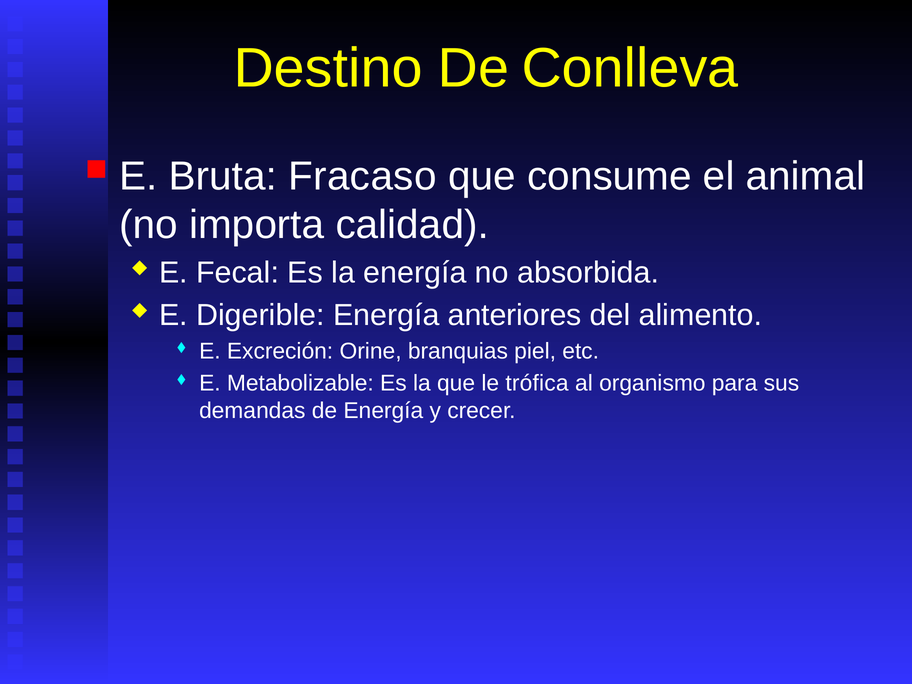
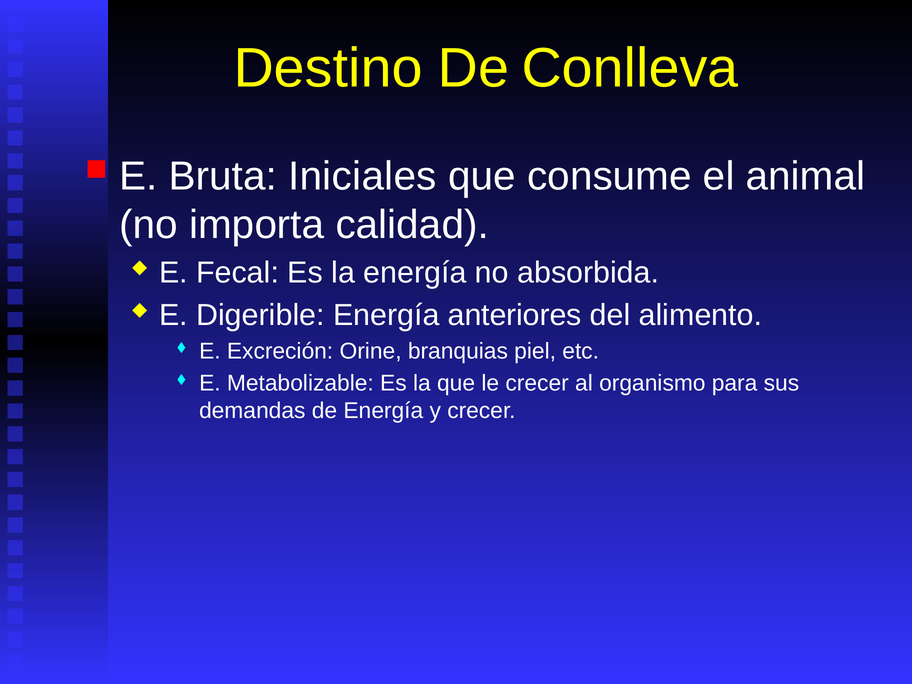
Fracaso: Fracaso -> Iniciales
le trófica: trófica -> crecer
